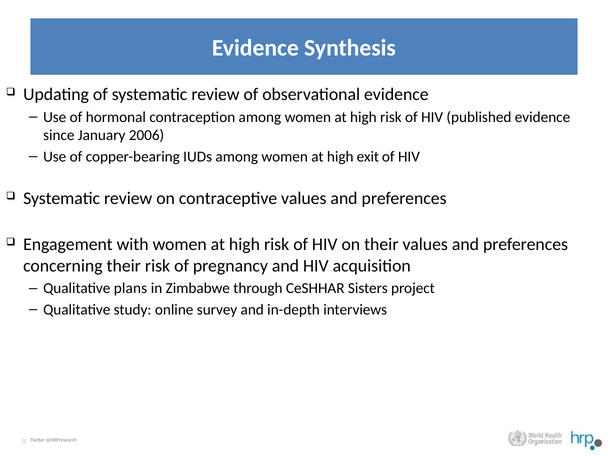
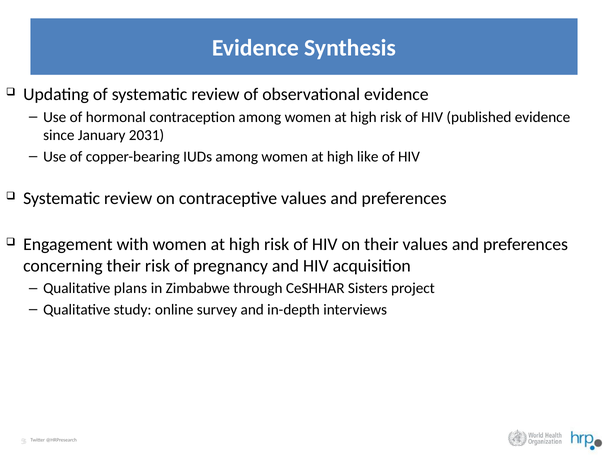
2006: 2006 -> 2031
exit: exit -> like
